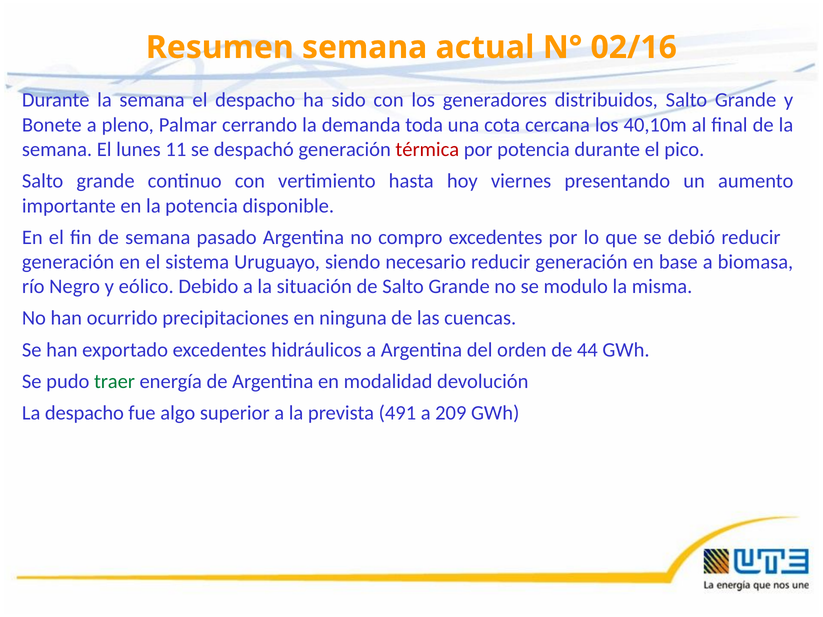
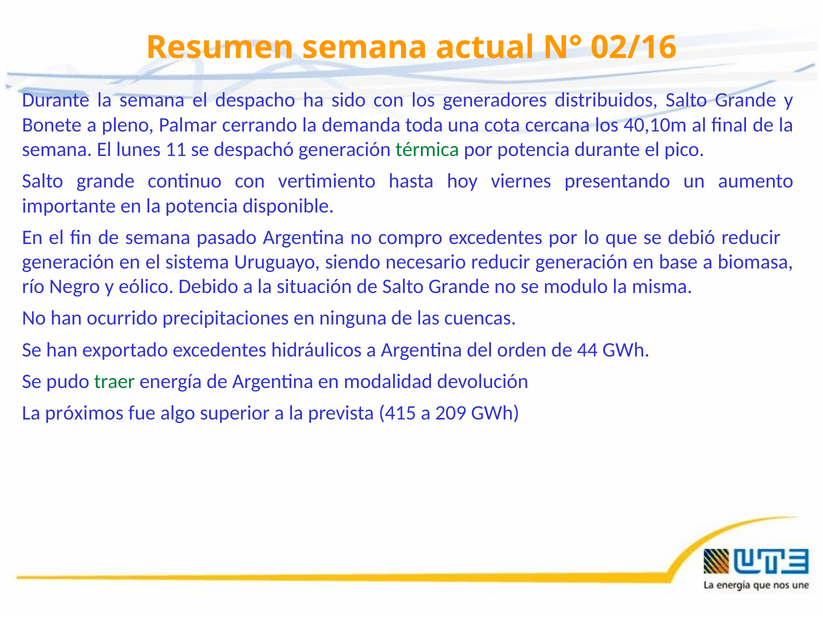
térmica colour: red -> green
La despacho: despacho -> próximos
491: 491 -> 415
